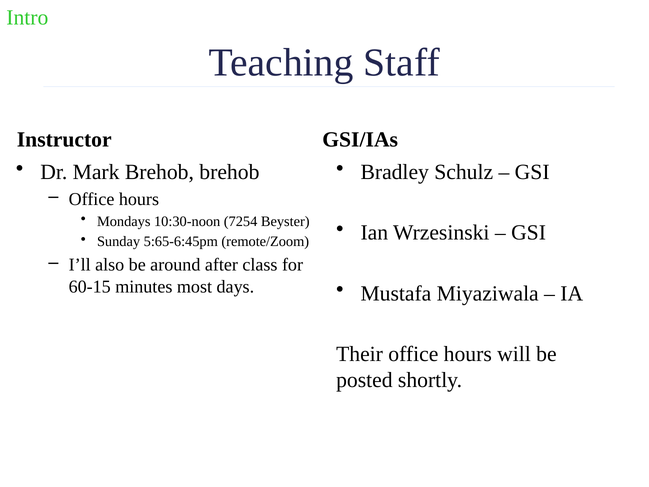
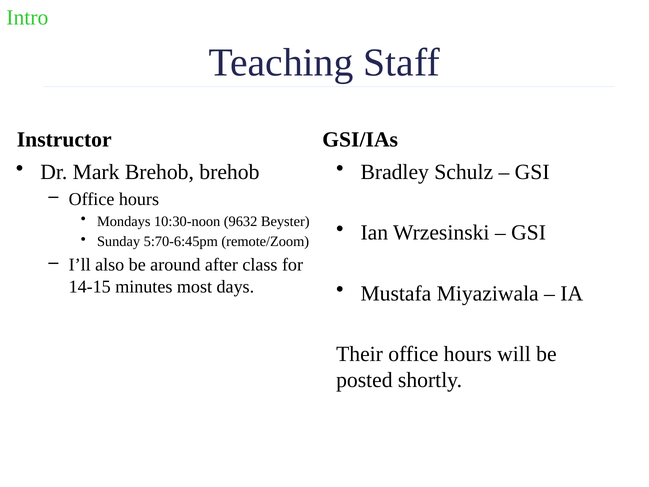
7254: 7254 -> 9632
5:65-6:45pm: 5:65-6:45pm -> 5:70-6:45pm
60-15: 60-15 -> 14-15
